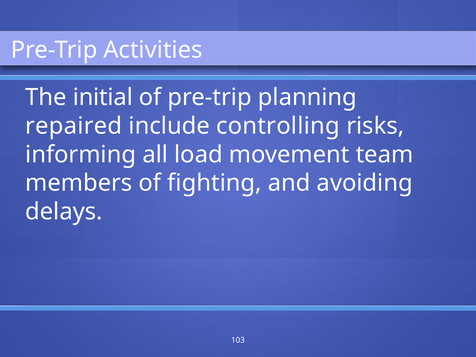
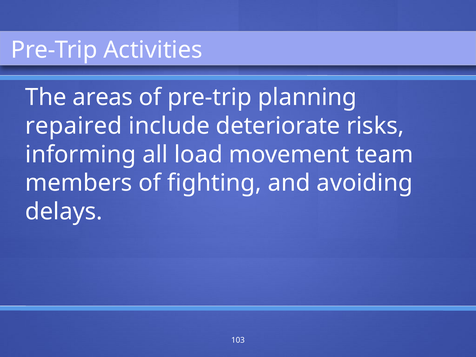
initial: initial -> areas
controlling: controlling -> deteriorate
